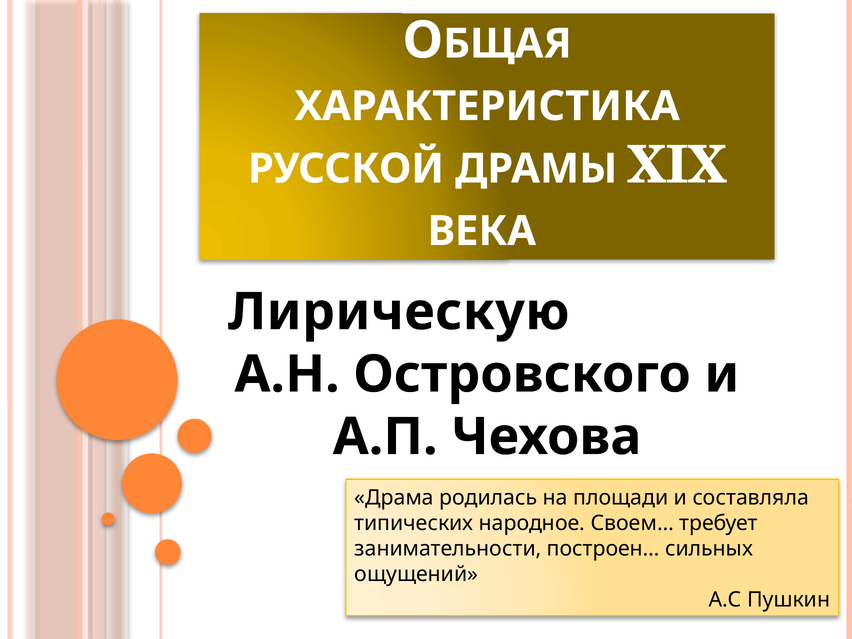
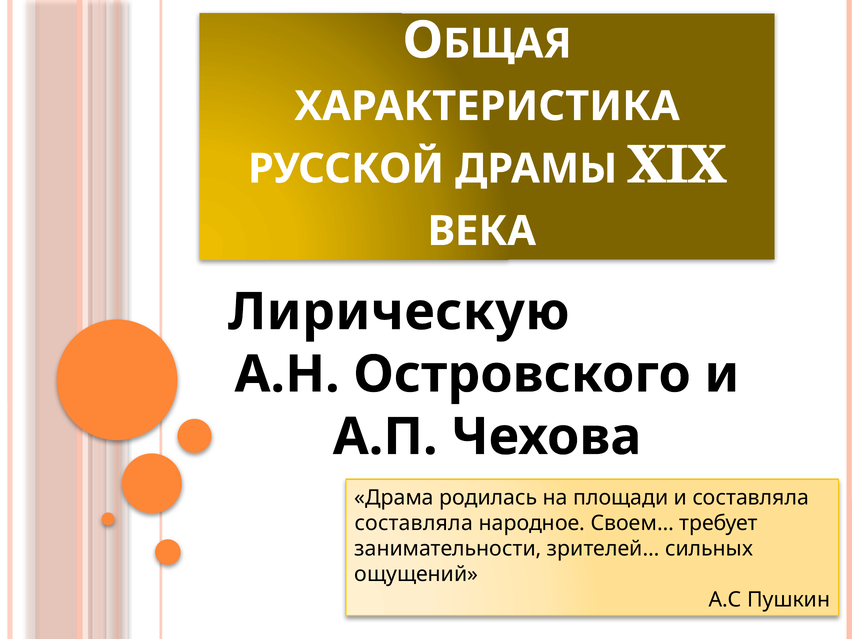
типических at (414, 523): типических -> составляла
построен…: построен… -> зрителей…
